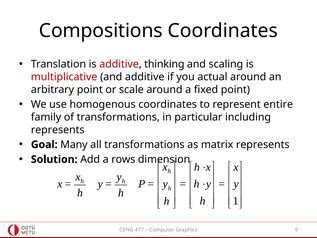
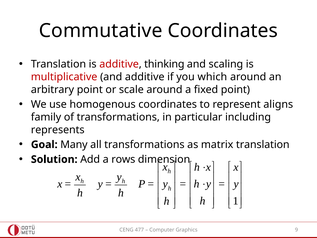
Compositions: Compositions -> Commutative
actual: actual -> which
entire: entire -> aligns
matrix represents: represents -> translation
